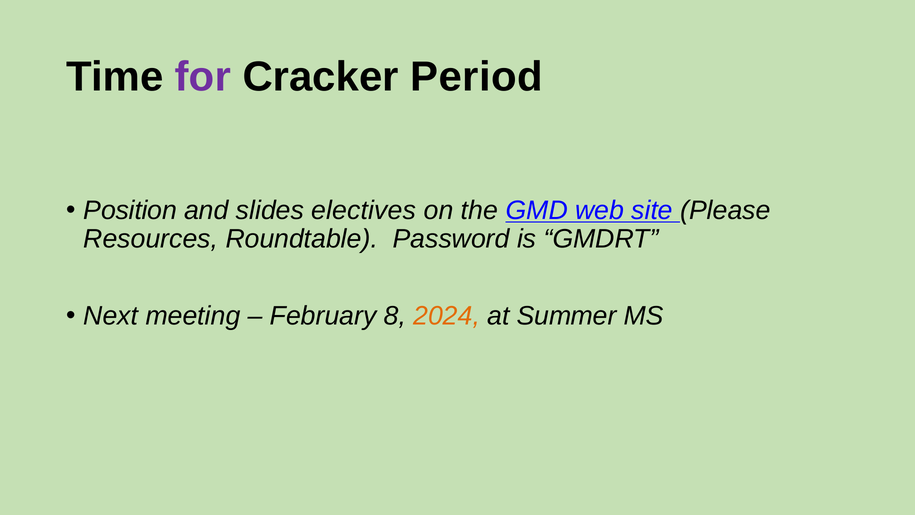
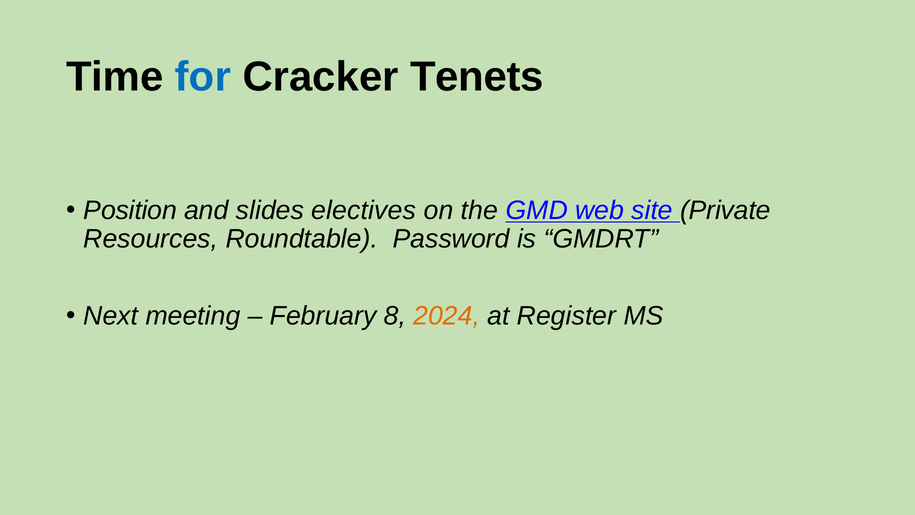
for colour: purple -> blue
Period: Period -> Tenets
Please: Please -> Private
Summer: Summer -> Register
